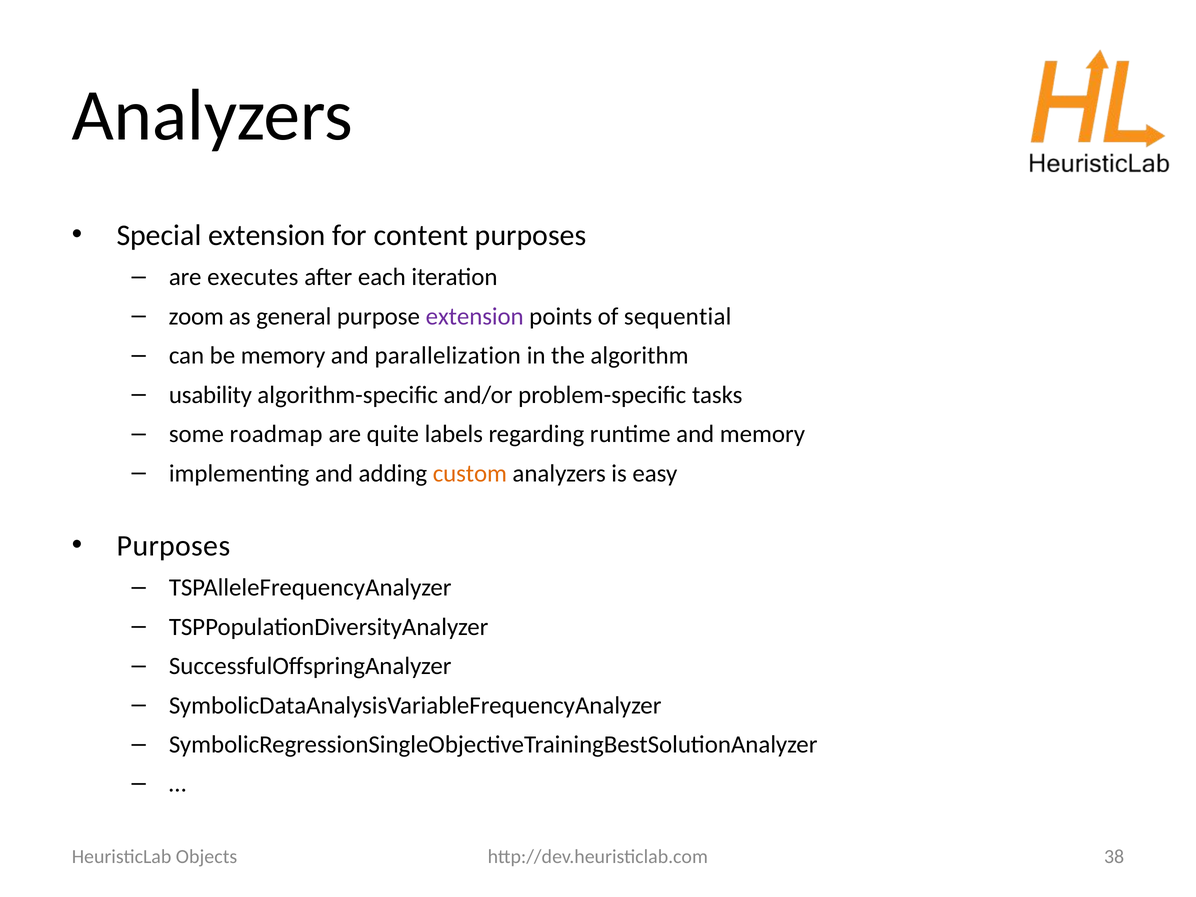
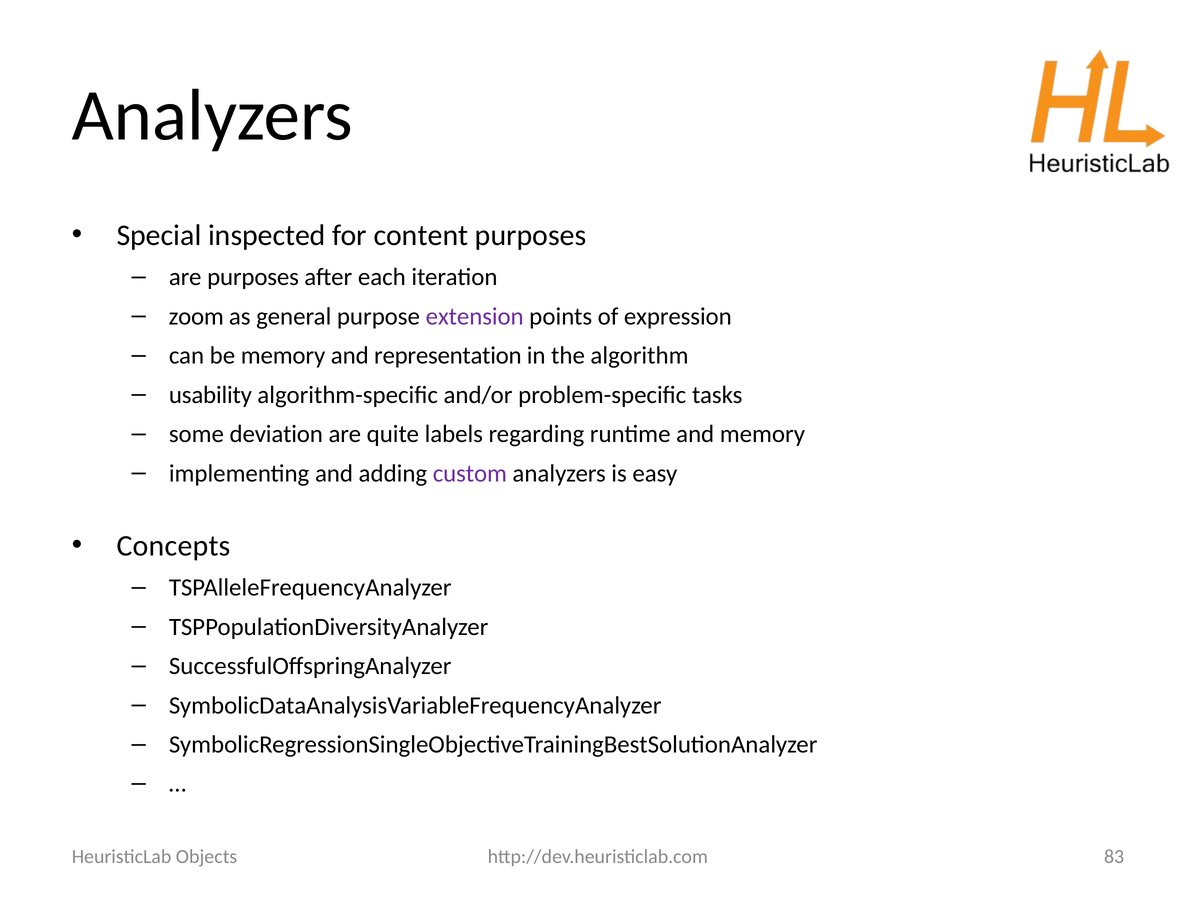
Special extension: extension -> inspected
are executes: executes -> purposes
sequential: sequential -> expression
parallelization: parallelization -> representation
roadmap: roadmap -> deviation
custom colour: orange -> purple
Purposes at (174, 546): Purposes -> Concepts
38: 38 -> 83
